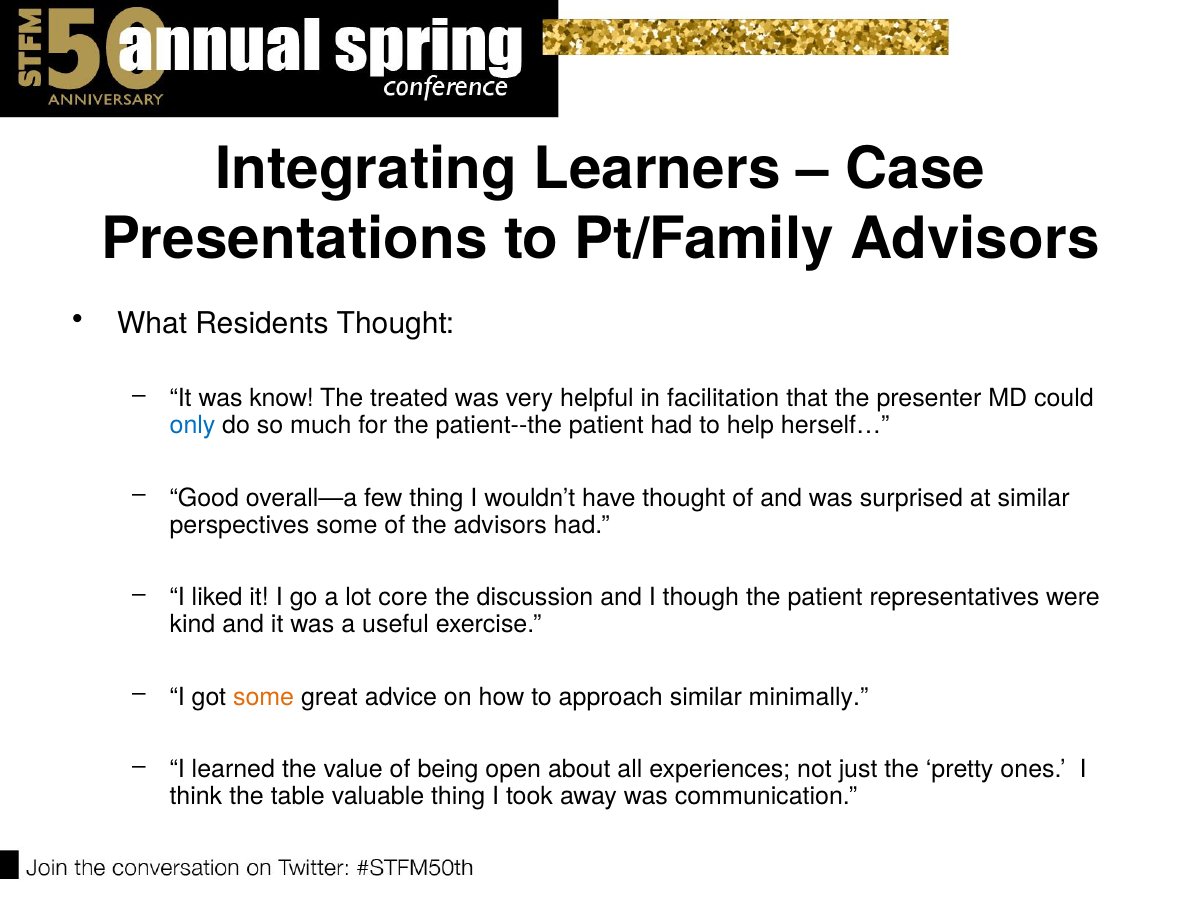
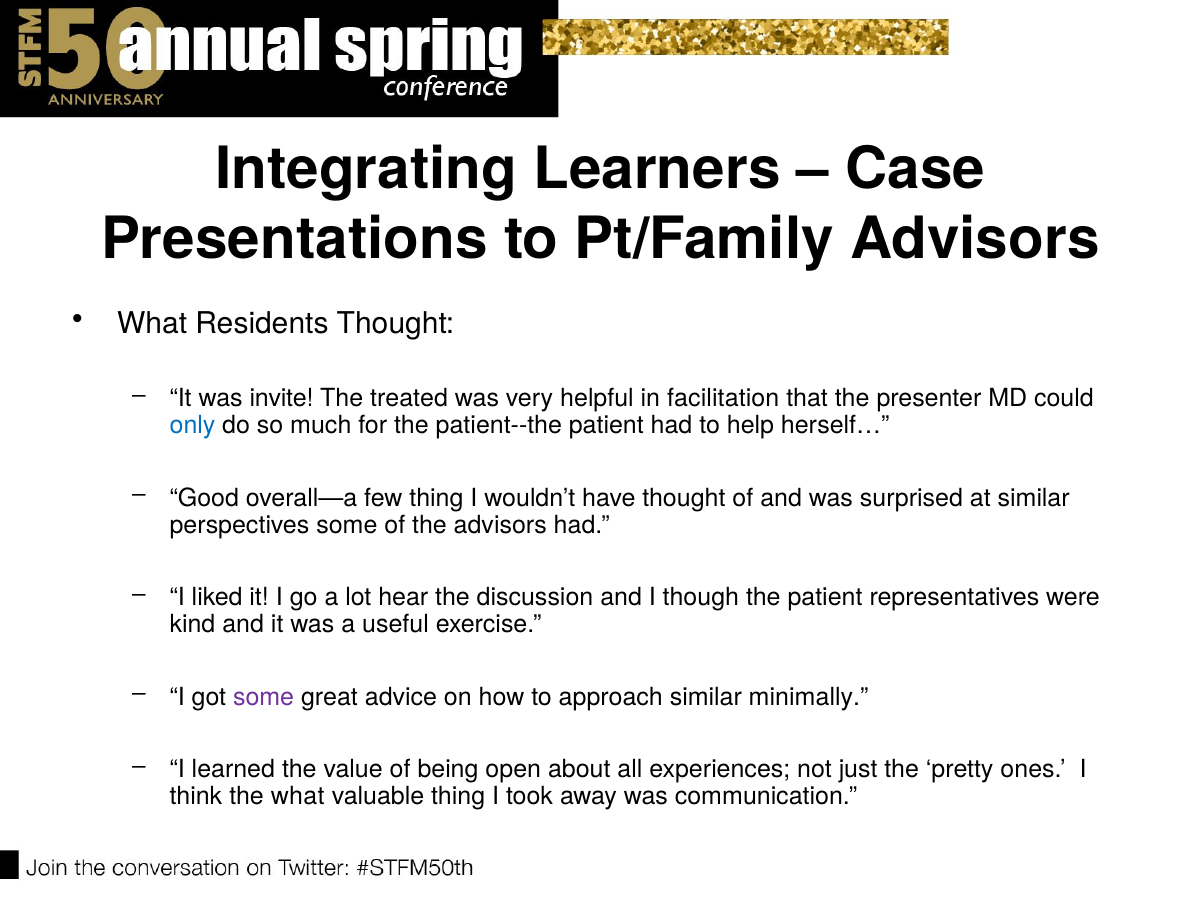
know: know -> invite
core: core -> hear
some at (264, 698) colour: orange -> purple
the table: table -> what
